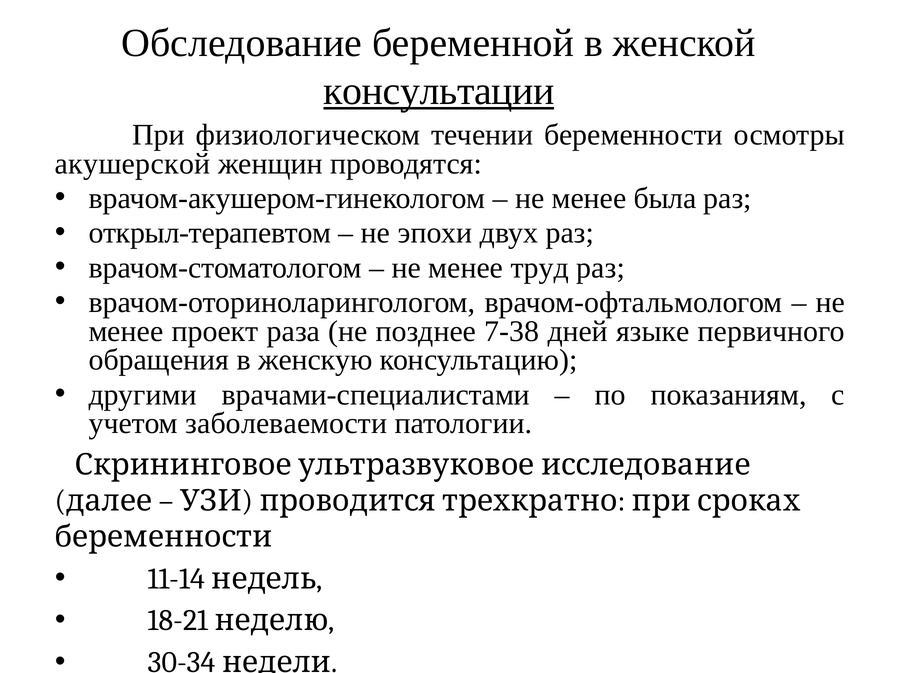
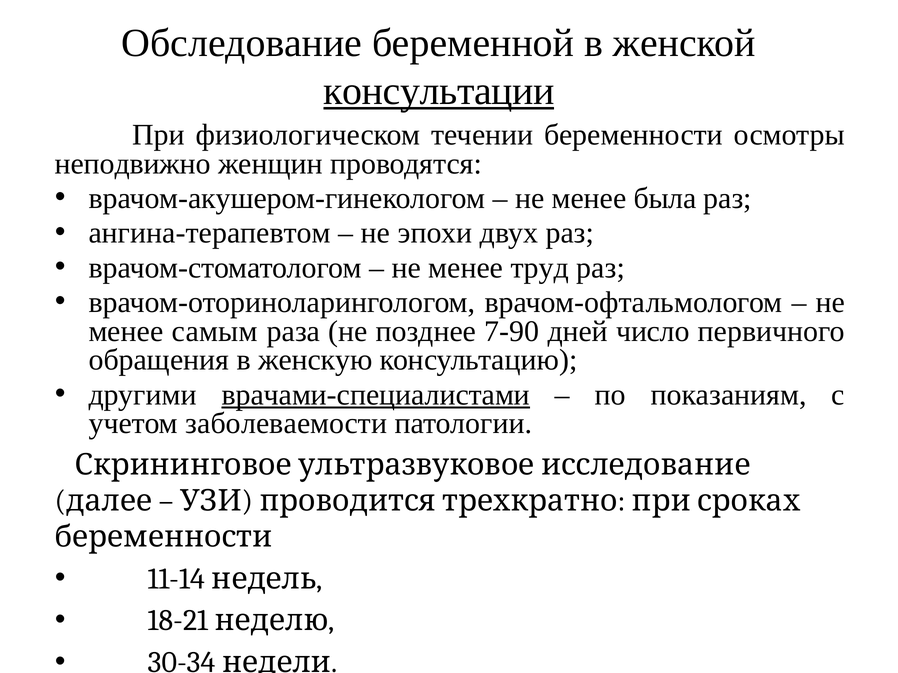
акушерской: акушерской -> неподвижно
открыл-терапевтом: открыл-терапевтом -> ангина-терапевтом
проект: проект -> самым
7-38: 7-38 -> 7-90
языке: языке -> число
врачами-специалистами underline: none -> present
